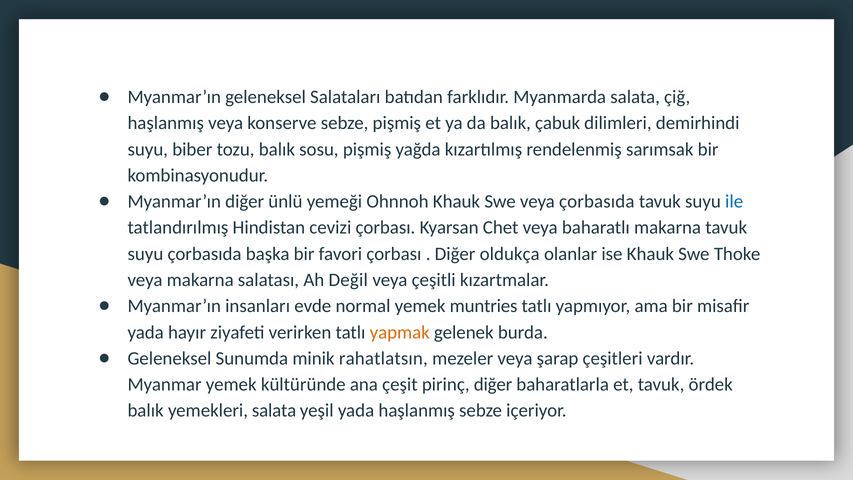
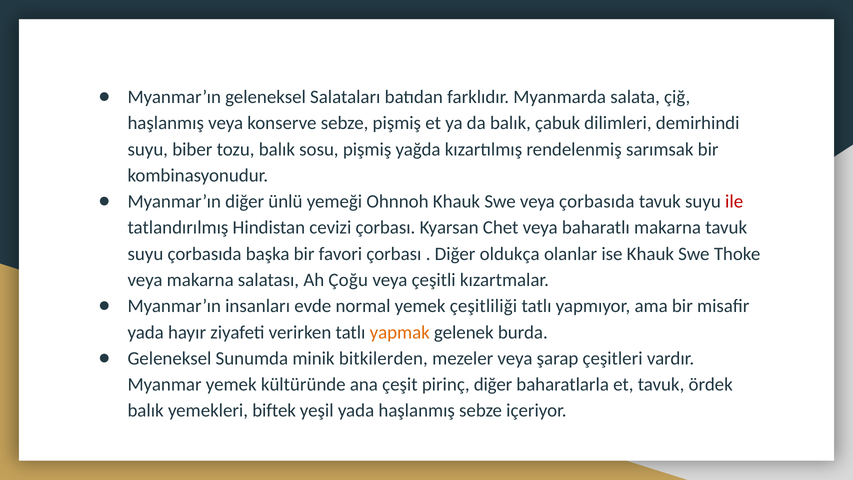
ile colour: blue -> red
Değil: Değil -> Çoğu
muntries: muntries -> çeşitliliği
rahatlatsın: rahatlatsın -> bitkilerden
yemekleri salata: salata -> biftek
